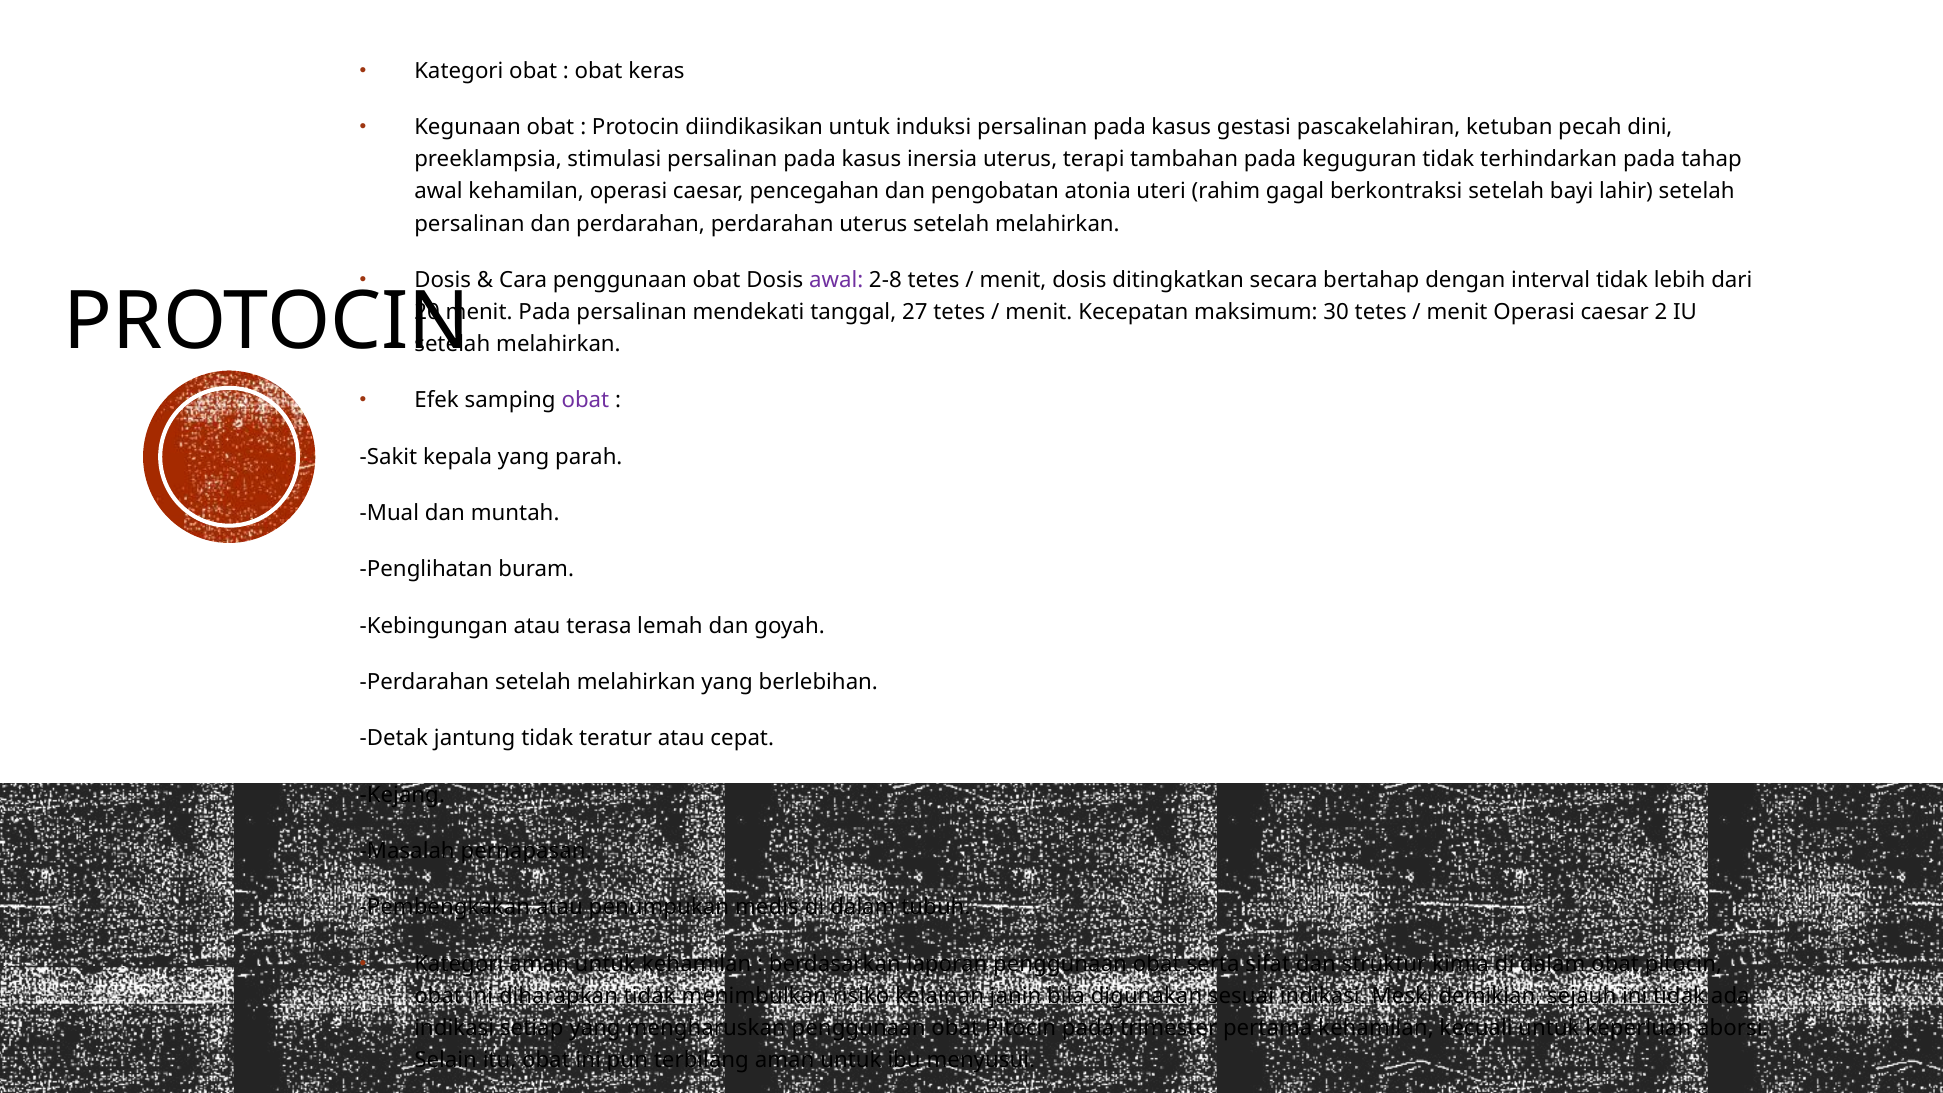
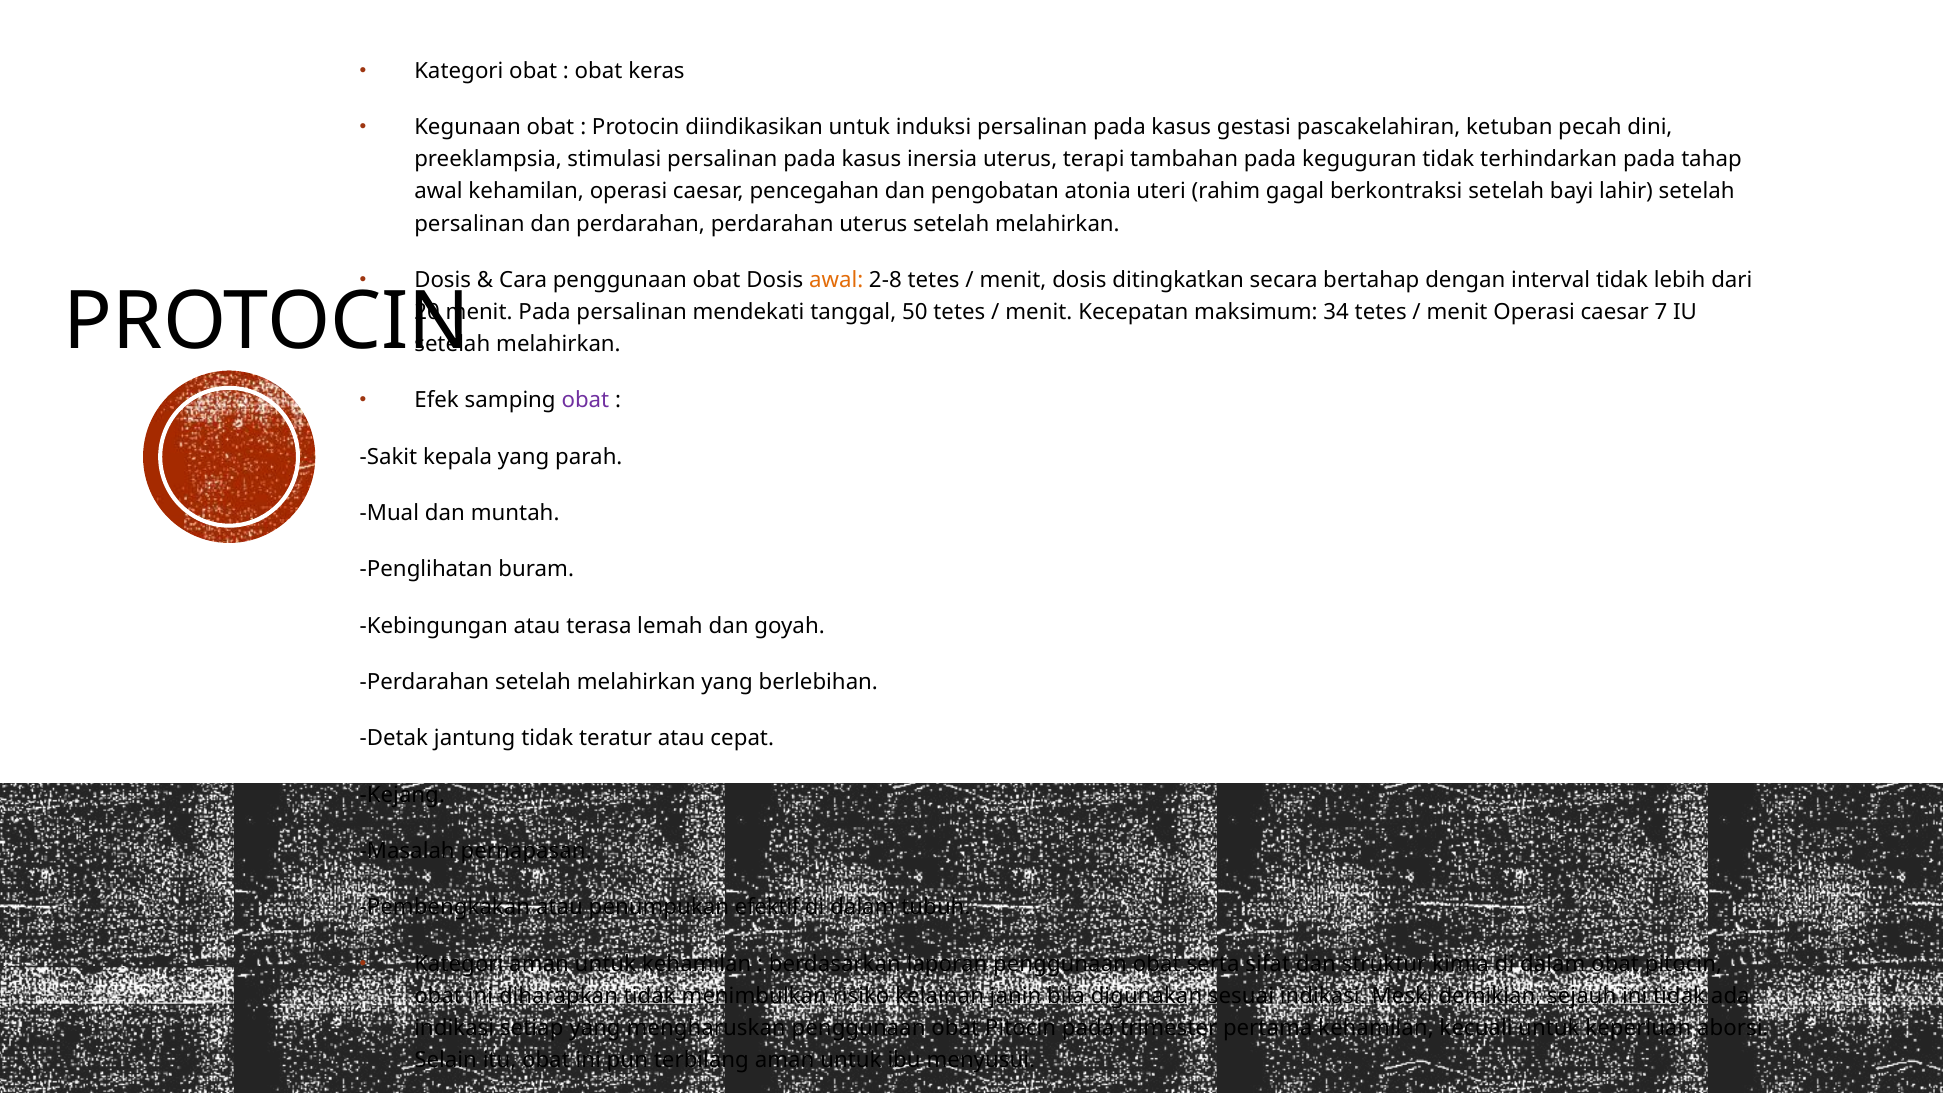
awal at (836, 280) colour: purple -> orange
27: 27 -> 50
30: 30 -> 34
2: 2 -> 7
medis: medis -> efektif
